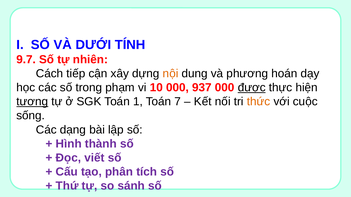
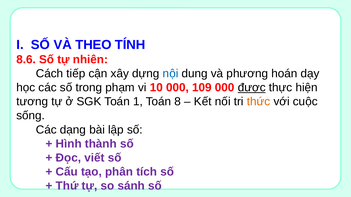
DƯỚI: DƯỚI -> THEO
9.7: 9.7 -> 8.6
nội colour: orange -> blue
937: 937 -> 109
tương underline: present -> none
7: 7 -> 8
